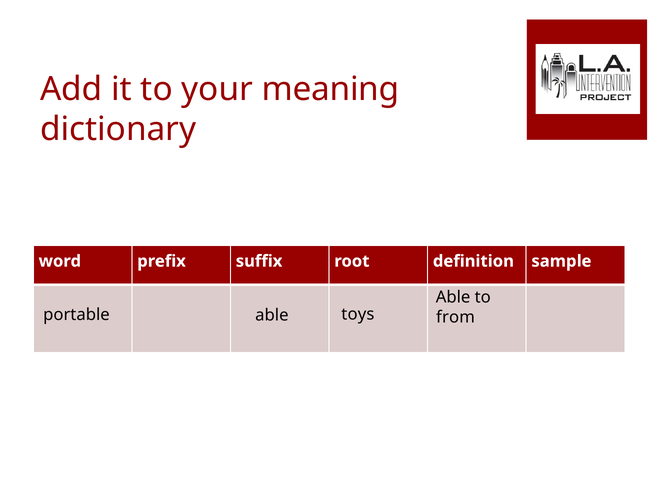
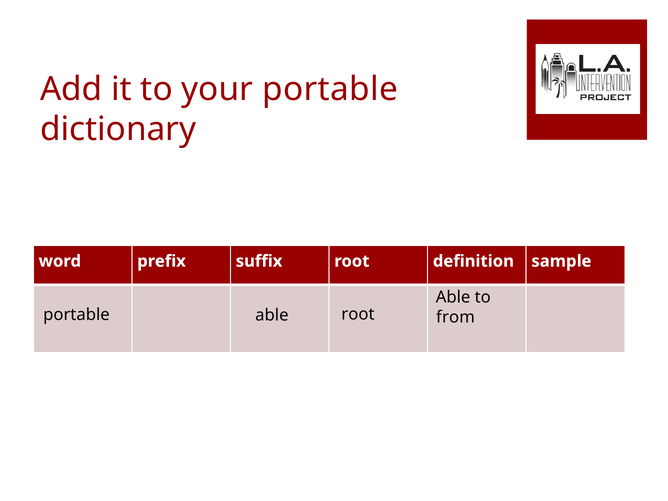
your meaning: meaning -> portable
portable toys: toys -> root
